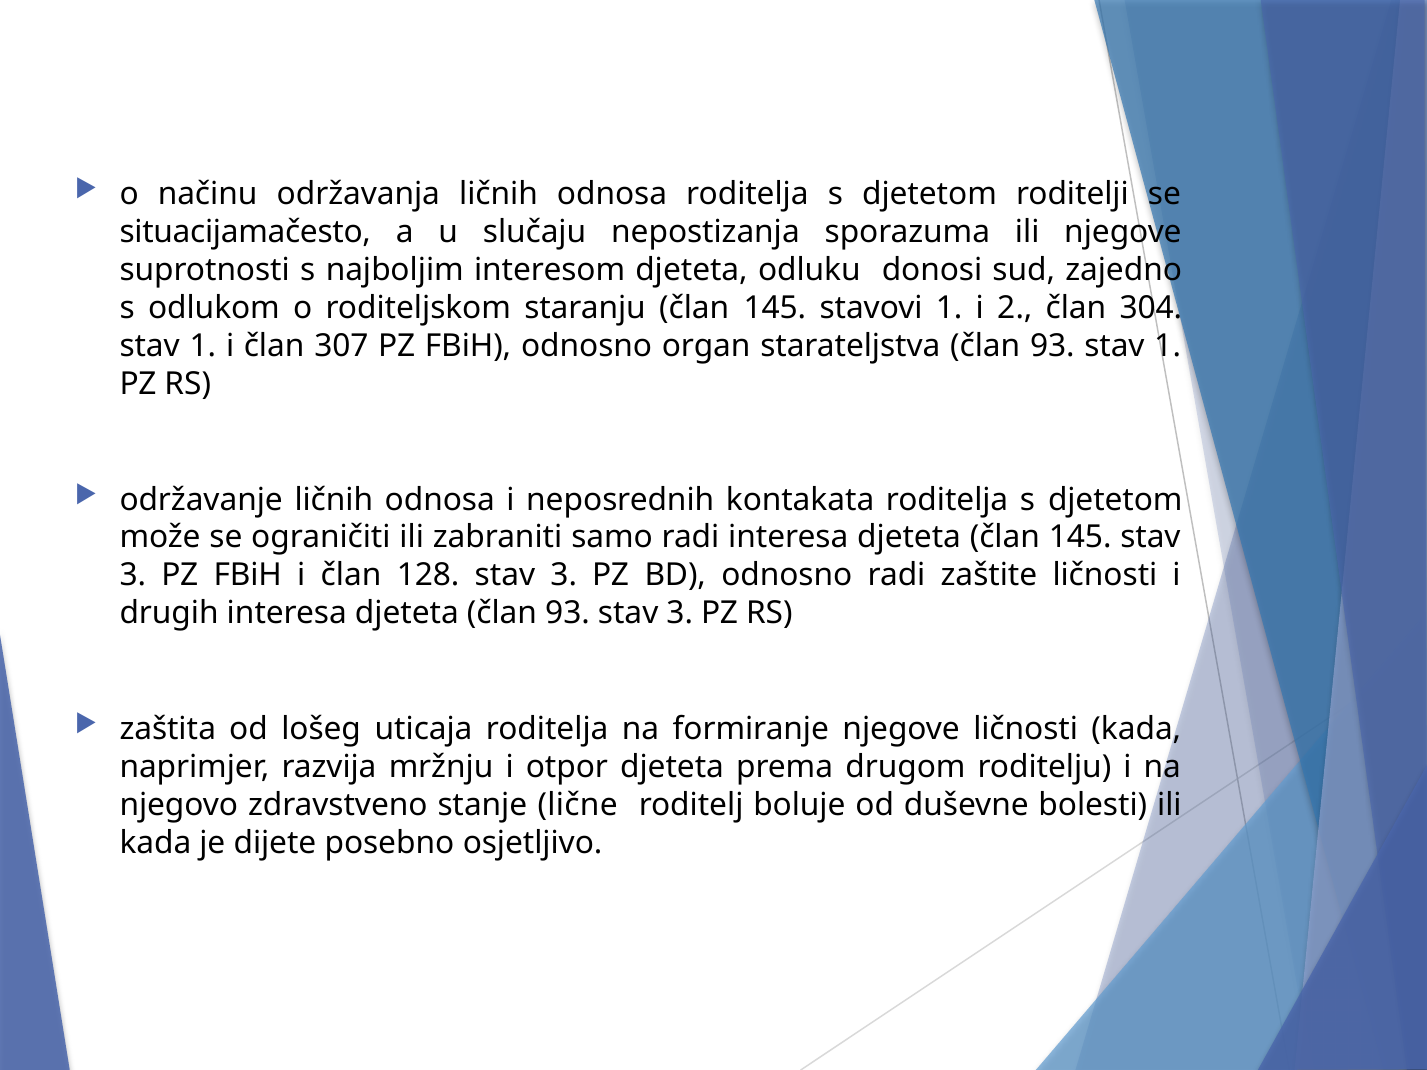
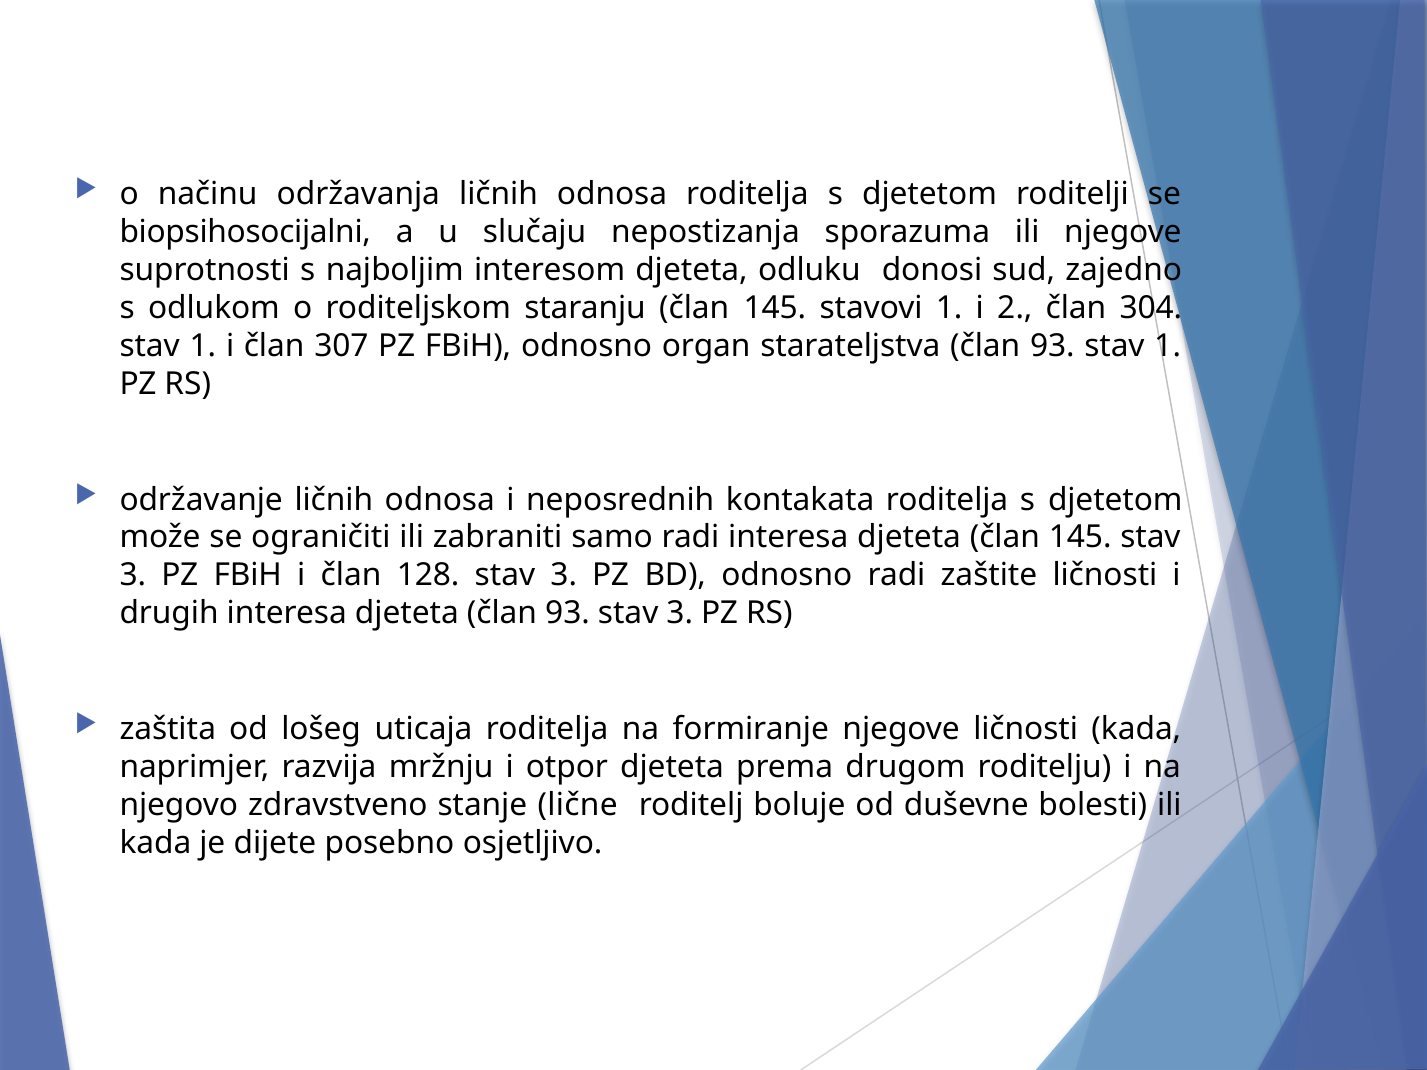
situacijamačesto: situacijamačesto -> biopsihosocijalni
